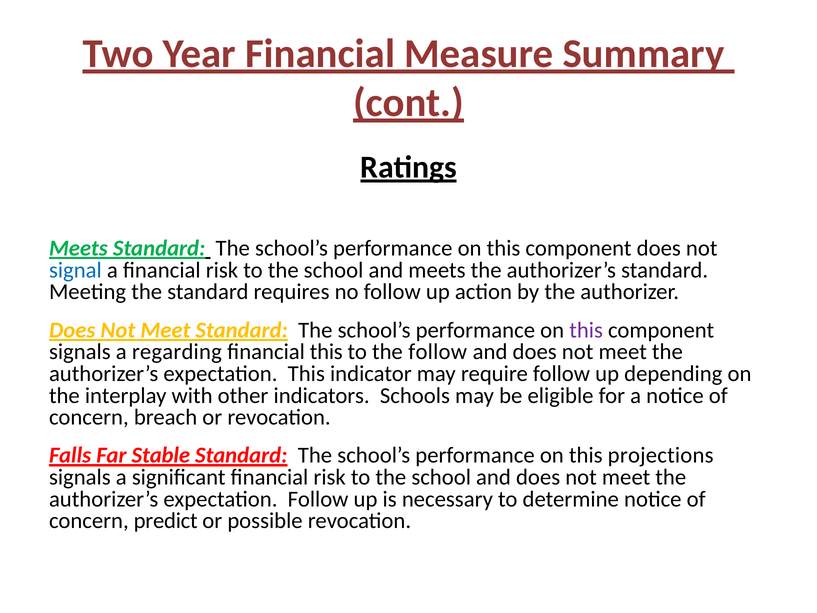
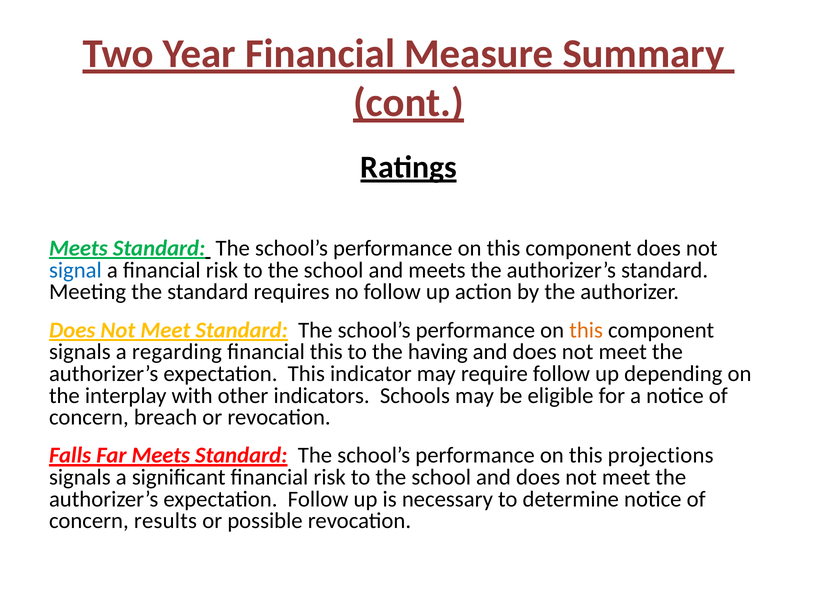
this at (586, 330) colour: purple -> orange
the follow: follow -> having
Far Stable: Stable -> Meets
predict: predict -> results
